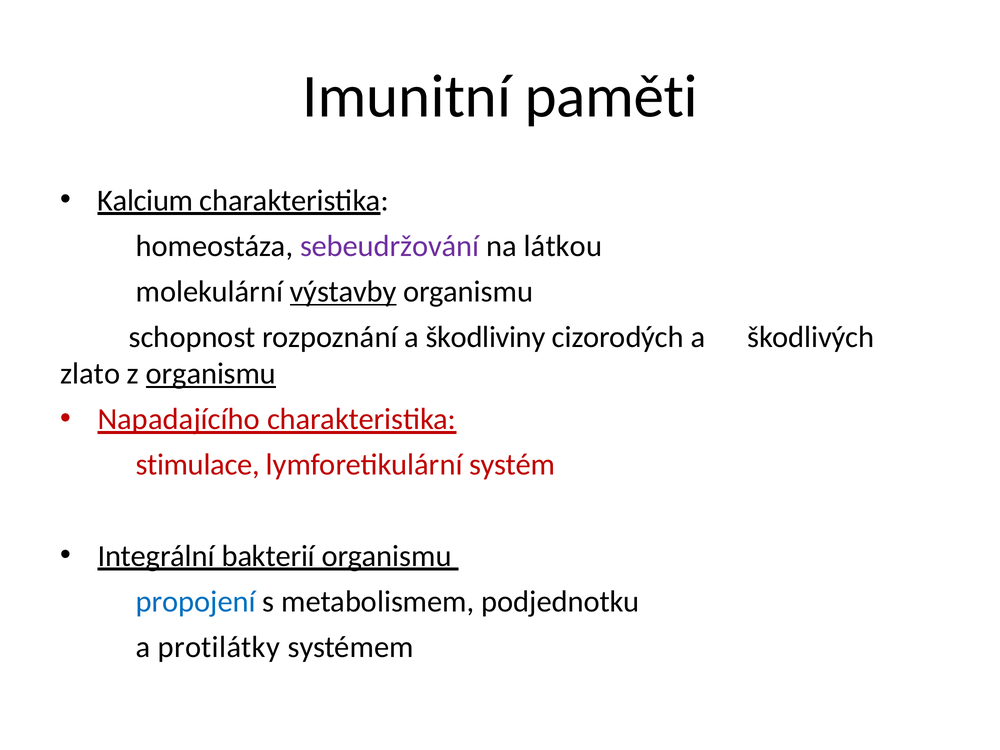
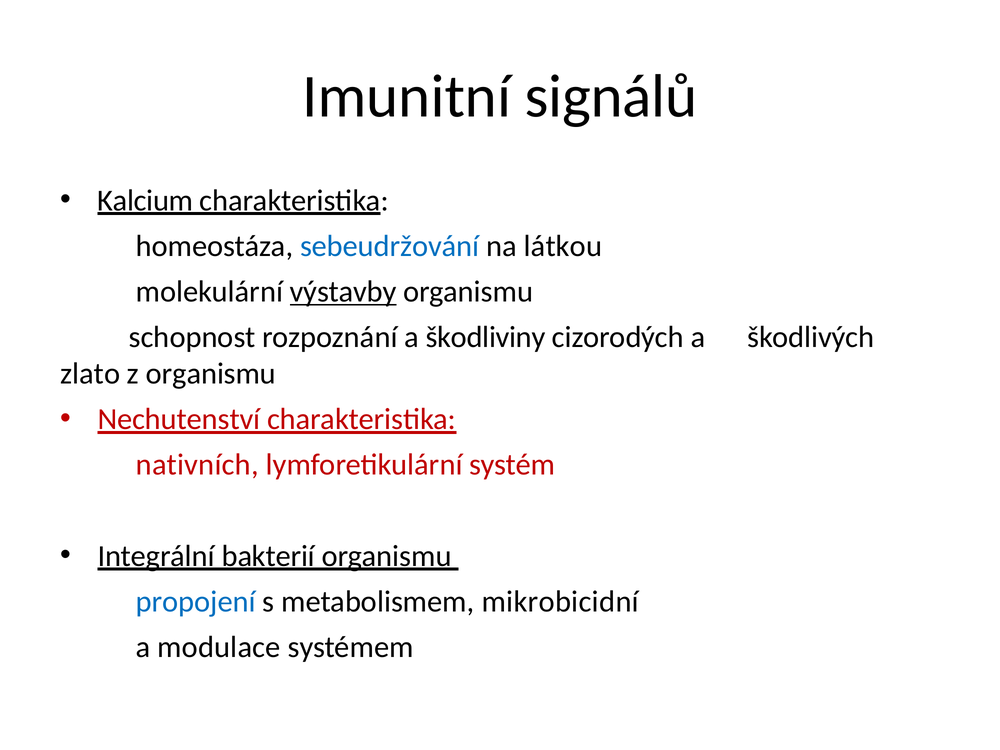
paměti: paměti -> signálů
sebeudržování colour: purple -> blue
organismu at (211, 374) underline: present -> none
Napadajícího: Napadajícího -> Nechutenství
stimulace: stimulace -> nativních
podjednotku: podjednotku -> mikrobicidní
protilátky: protilátky -> modulace
